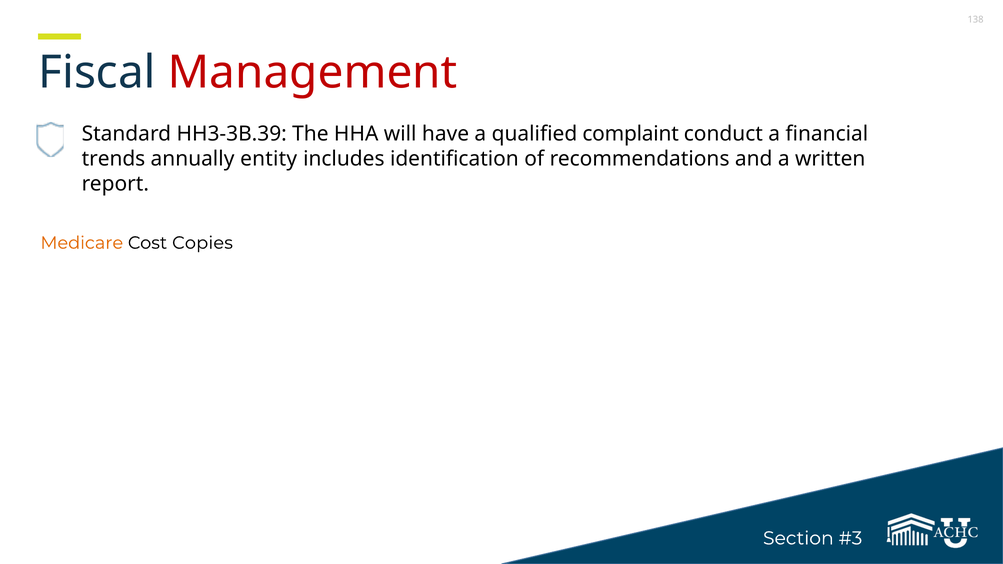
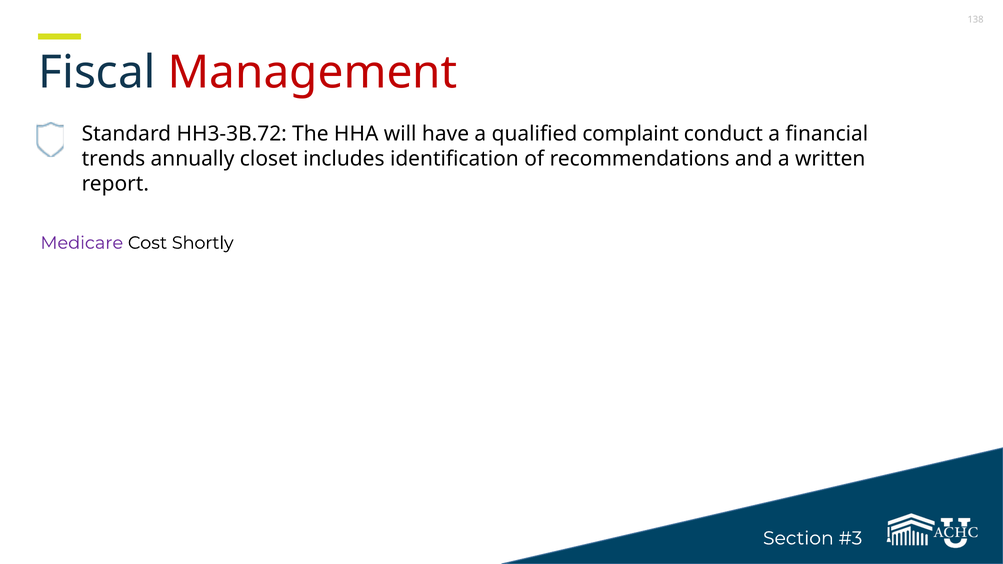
HH3-3B.39: HH3-3B.39 -> HH3-3B.72
entity: entity -> closet
Medicare colour: orange -> purple
Copies: Copies -> Shortly
